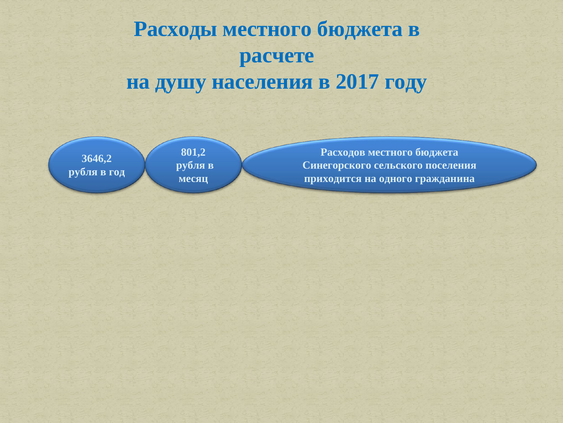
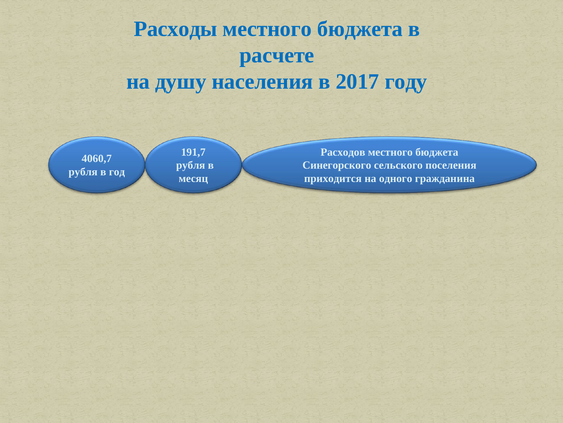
801,2: 801,2 -> 191,7
3646,2: 3646,2 -> 4060,7
